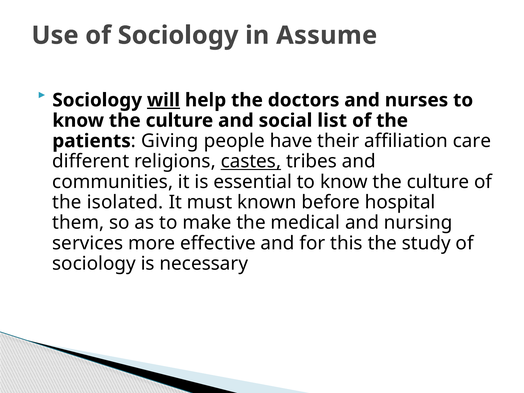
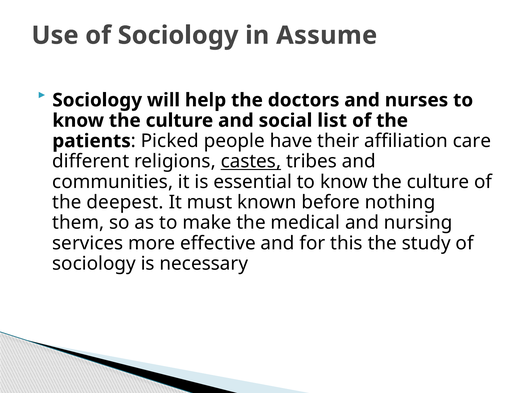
will underline: present -> none
Giving: Giving -> Picked
isolated: isolated -> deepest
hospital: hospital -> nothing
